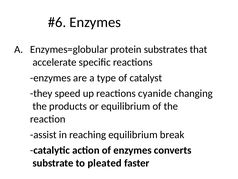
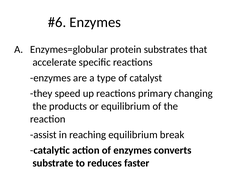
cyanide: cyanide -> primary
pleated: pleated -> reduces
